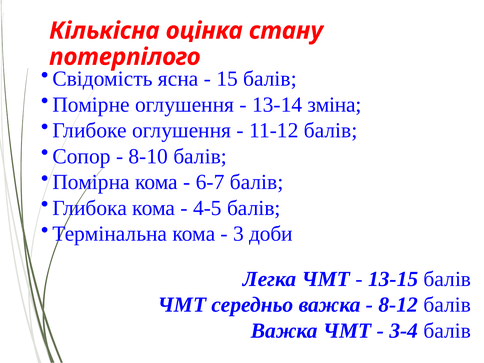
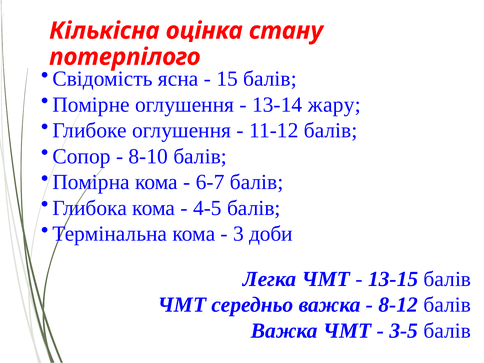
зміна: зміна -> жару
3-4: 3-4 -> 3-5
